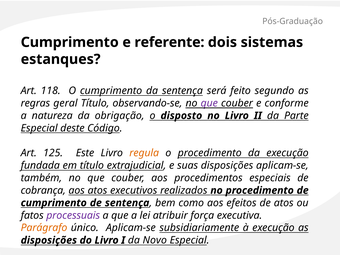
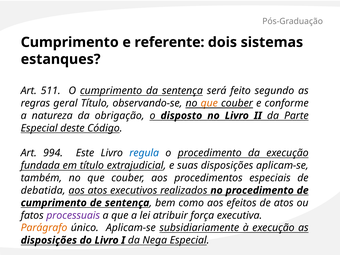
118: 118 -> 511
que at (209, 103) colour: purple -> orange
125: 125 -> 994
regula colour: orange -> blue
cobrança: cobrança -> debatida
Novo: Novo -> Nega
